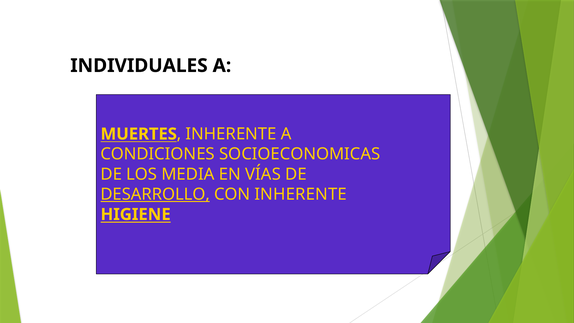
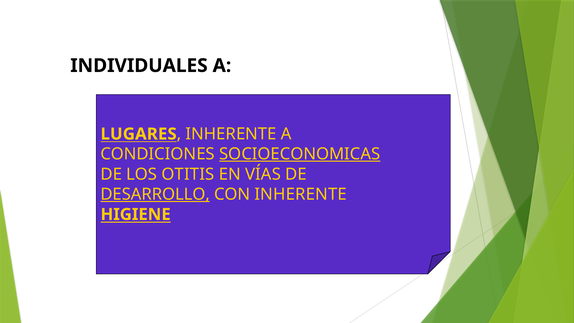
MUERTES: MUERTES -> LUGARES
SOCIOECONOMICAS underline: none -> present
MEDIA: MEDIA -> OTITIS
